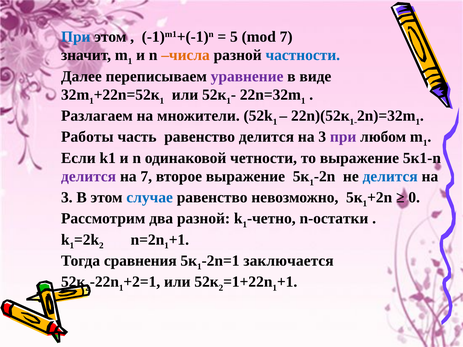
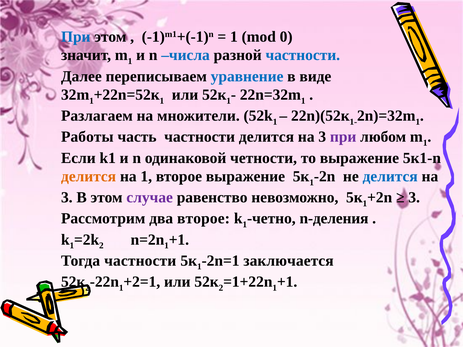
5 at (234, 37): 5 -> 1
mod 7: 7 -> 0
числа colour: orange -> blue
уравнение colour: purple -> blue
часть равенство: равенство -> частности
делится at (89, 177) colour: purple -> orange
на 7: 7 -> 1
случае colour: blue -> purple
0 at (414, 198): 0 -> 3
два разной: разной -> второе
n-остатки: n-остатки -> n-деления
Тогда сравнения: сравнения -> частности
